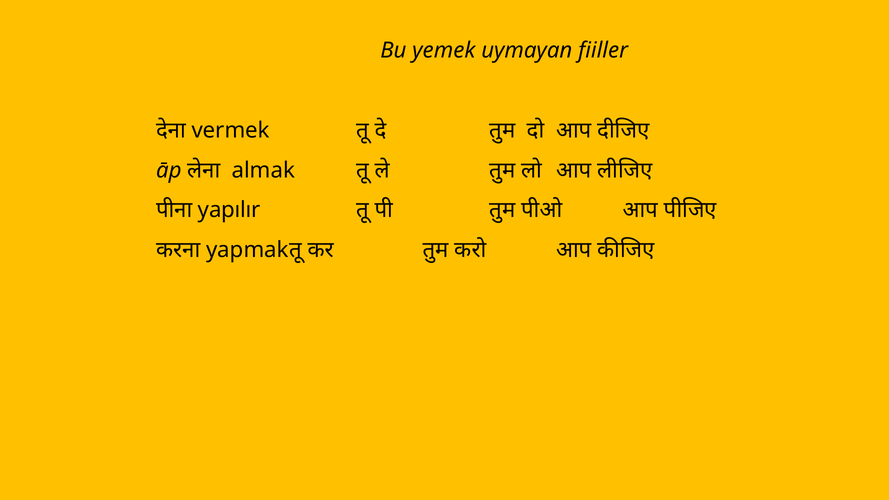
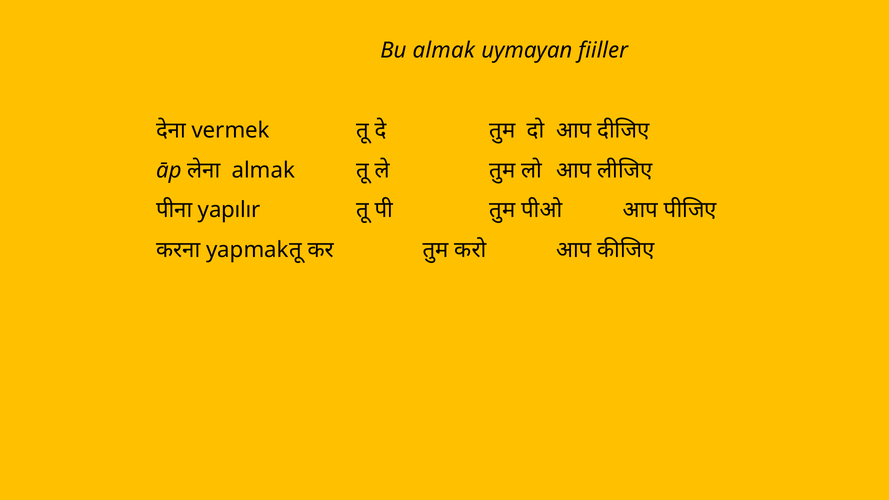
Bu yemek: yemek -> almak
